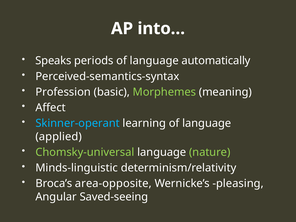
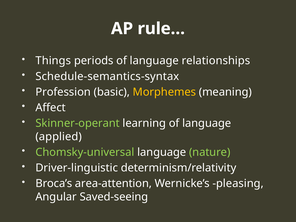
into…: into… -> rule…
Speaks: Speaks -> Things
automatically: automatically -> relationships
Perceived-semantics-syntax: Perceived-semantics-syntax -> Schedule-semantics-syntax
Morphemes colour: light green -> yellow
Skinner-operant colour: light blue -> light green
Minds-linguistic: Minds-linguistic -> Driver-linguistic
area-opposite: area-opposite -> area-attention
